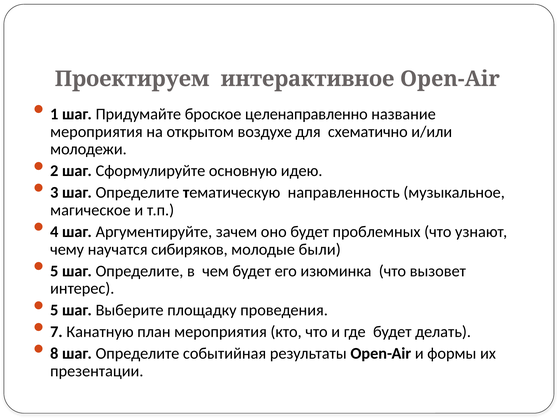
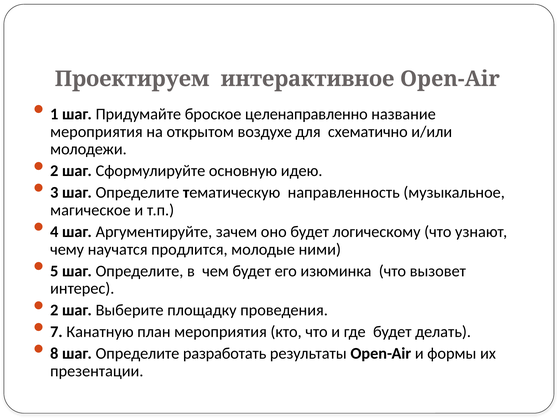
проблемных: проблемных -> логическому
сибиряков: сибиряков -> продлится
были: были -> ними
5 at (54, 310): 5 -> 2
событийная: событийная -> разработать
